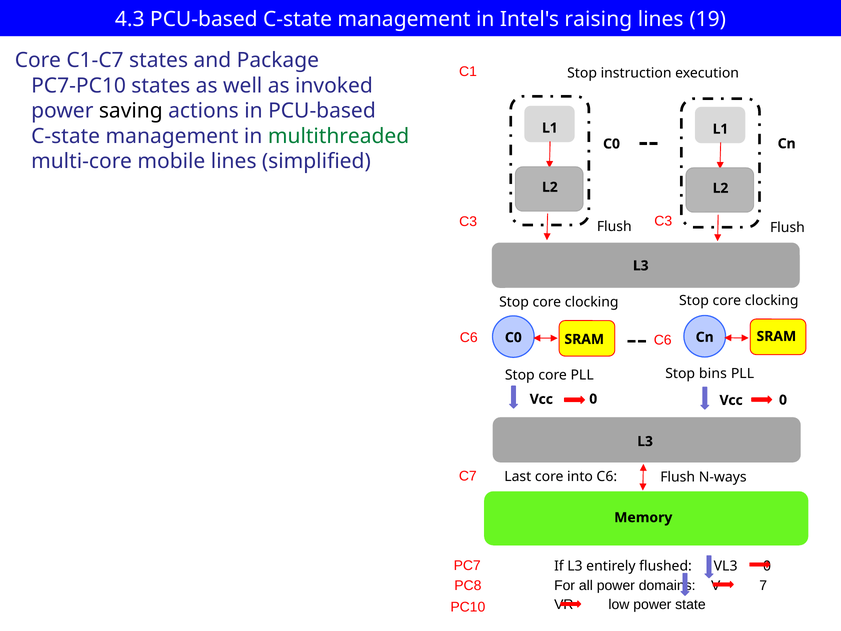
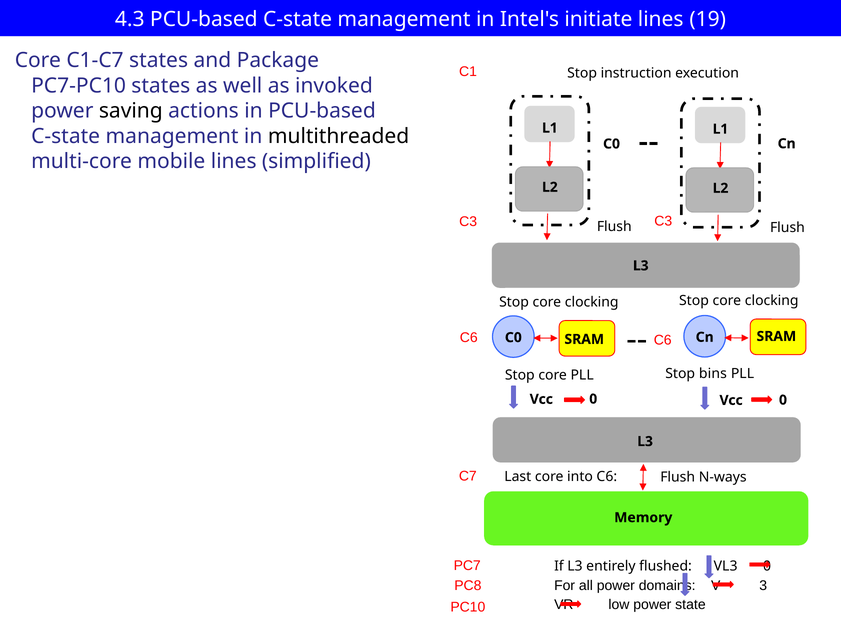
raising: raising -> initiate
multithreaded colour: green -> black
7: 7 -> 3
